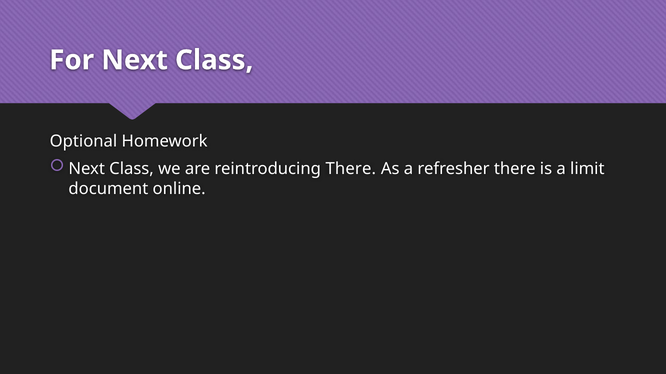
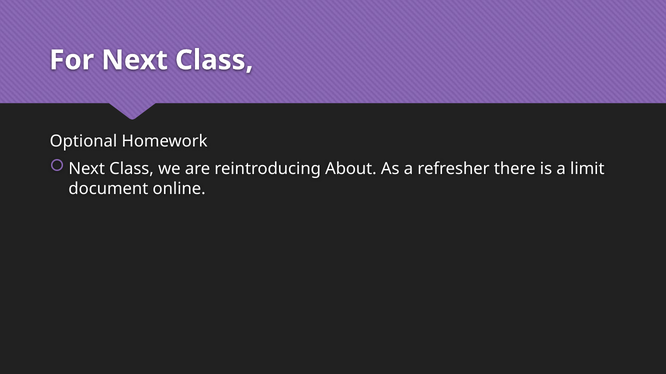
reintroducing There: There -> About
